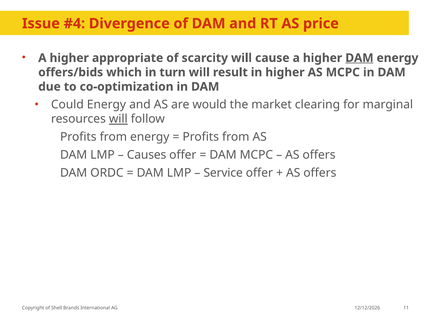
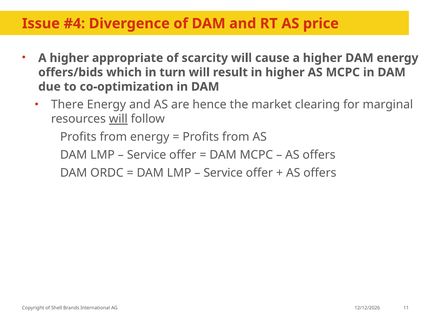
DAM at (359, 58) underline: present -> none
Could: Could -> There
would: would -> hence
Causes at (147, 155): Causes -> Service
